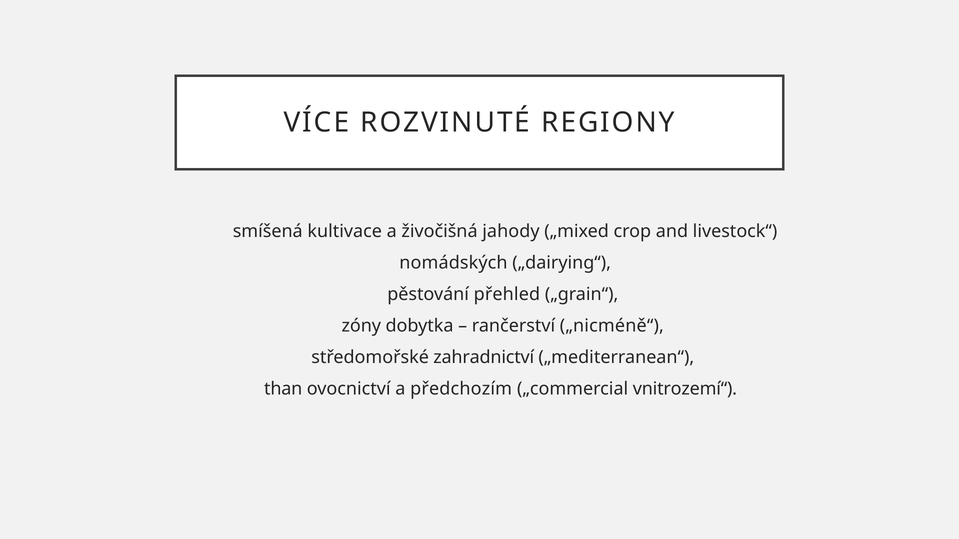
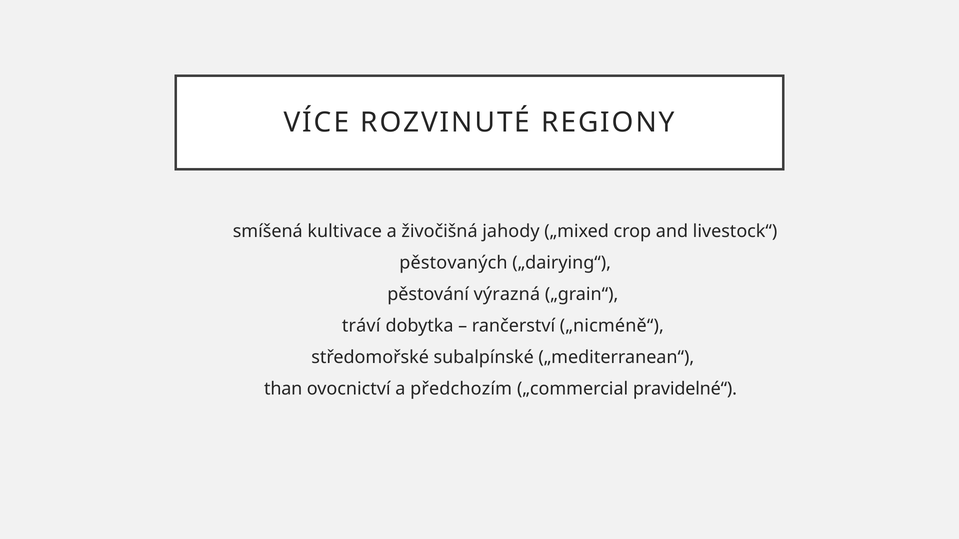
nomádských: nomádských -> pěstovaných
přehled: přehled -> výrazná
zóny: zóny -> tráví
zahradnictví: zahradnictví -> subalpínské
vnitrozemí“: vnitrozemí“ -> pravidelné“
